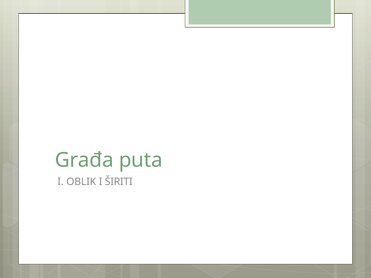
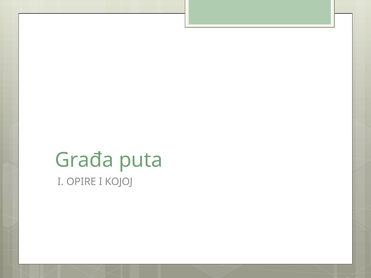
OBLIK: OBLIK -> OPIRE
ŠIRITI: ŠIRITI -> KOJOJ
